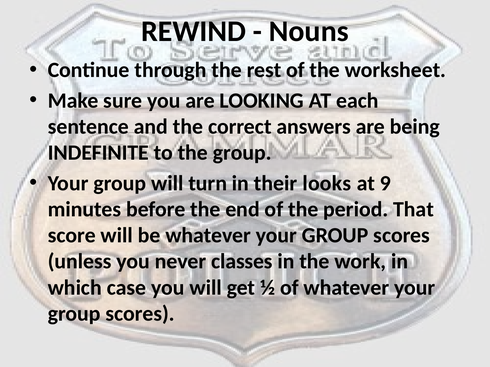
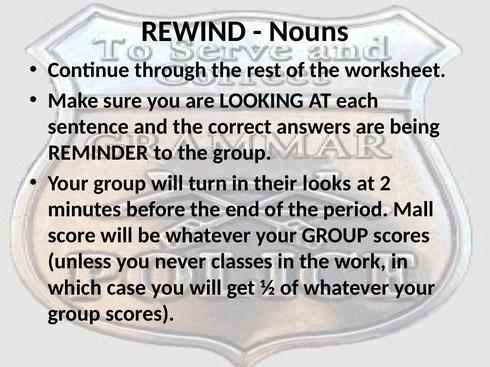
INDEFINITE: INDEFINITE -> REMINDER
9: 9 -> 2
That: That -> Mall
